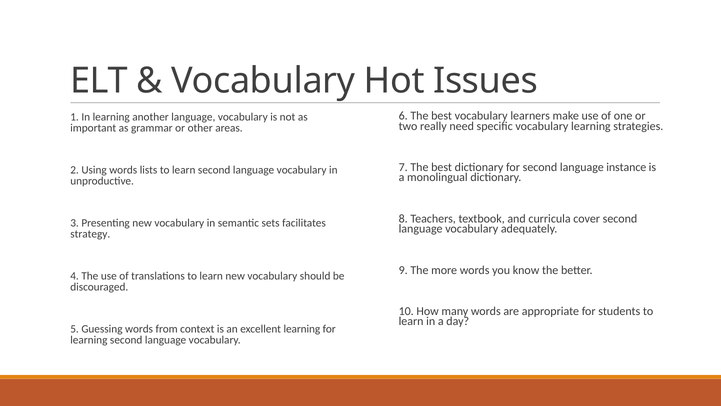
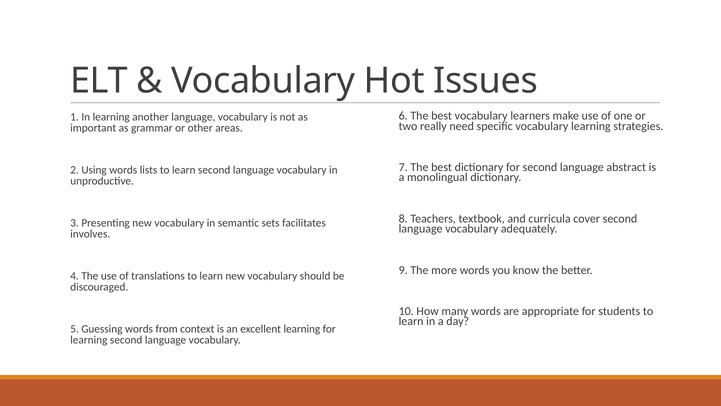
instance: instance -> abstract
strategy: strategy -> involves
